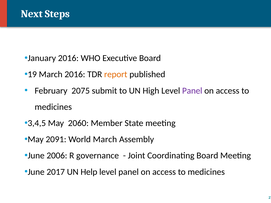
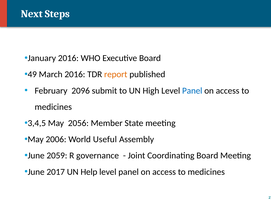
19: 19 -> 49
2075: 2075 -> 2096
Panel at (192, 91) colour: purple -> blue
2060: 2060 -> 2056
2091: 2091 -> 2006
World March: March -> Useful
2006: 2006 -> 2059
